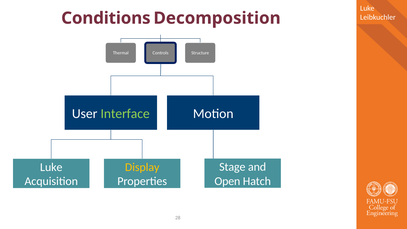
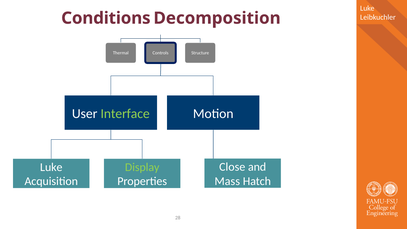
Stage: Stage -> Close
Display colour: yellow -> light green
Open: Open -> Mass
